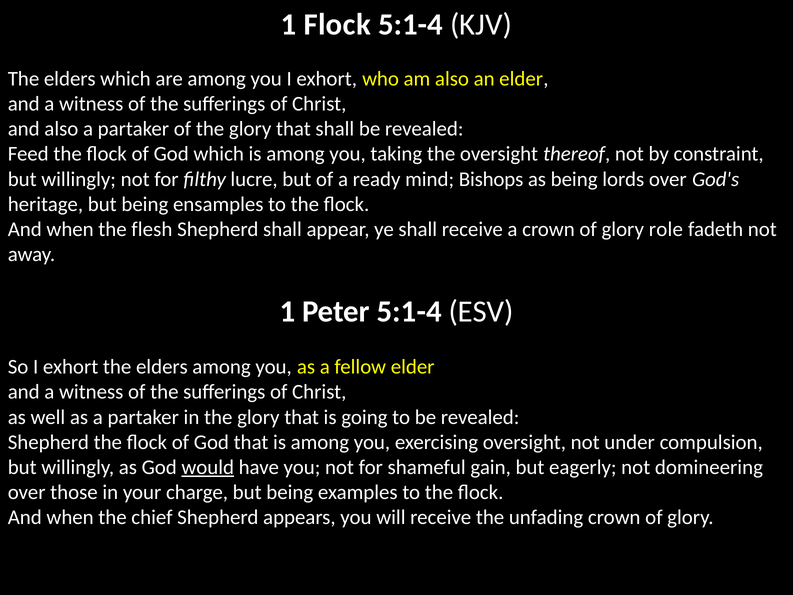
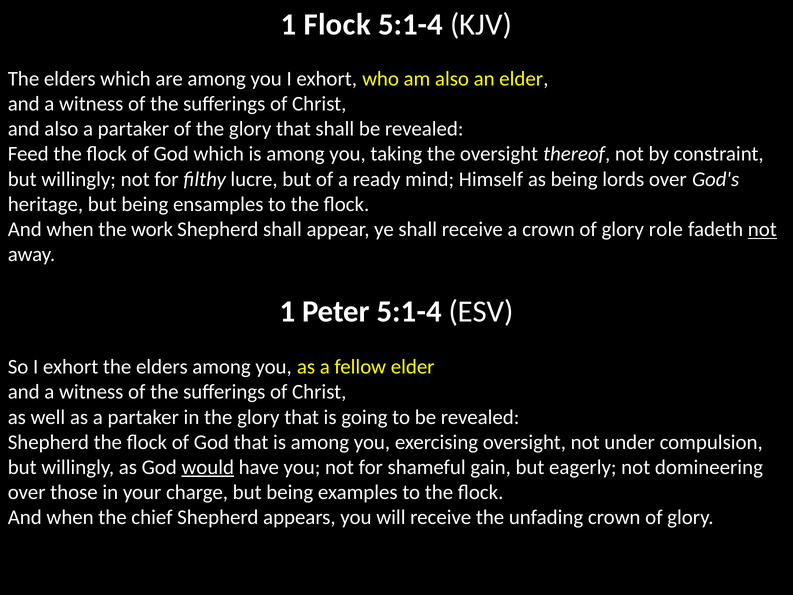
Bishops: Bishops -> Himself
flesh: flesh -> work
not at (762, 229) underline: none -> present
